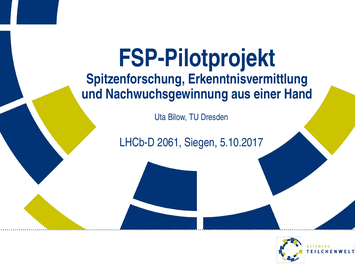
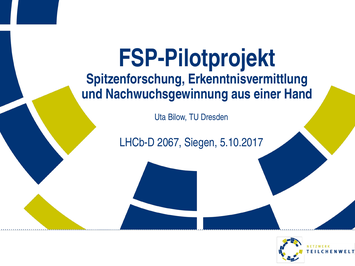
2061: 2061 -> 2067
